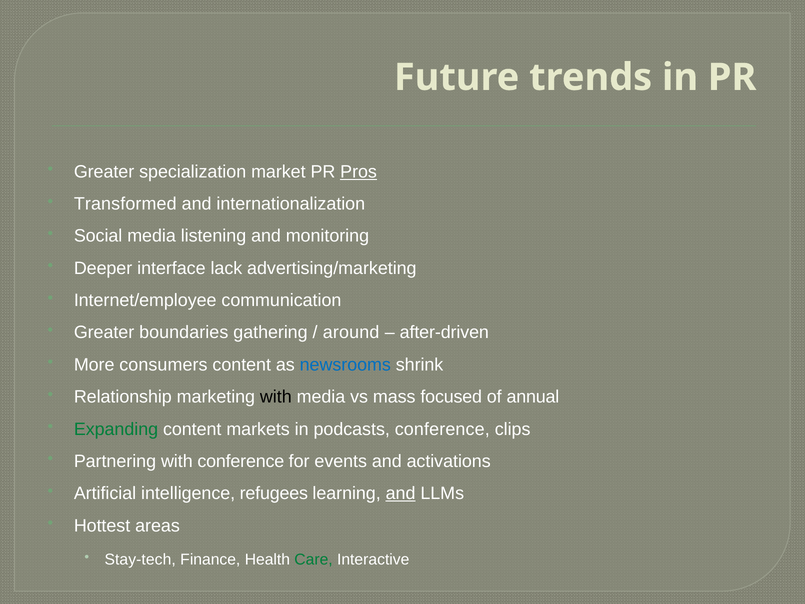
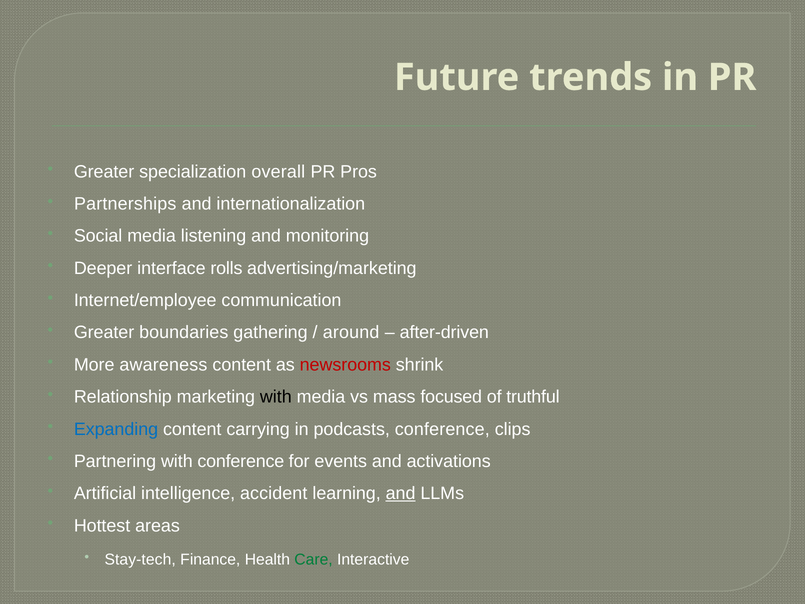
market: market -> overall
Pros underline: present -> none
Transformed: Transformed -> Partnerships
lack: lack -> rolls
consumers: consumers -> awareness
newsrooms colour: blue -> red
annual: annual -> truthful
Expanding colour: green -> blue
markets: markets -> carrying
refugees: refugees -> accident
